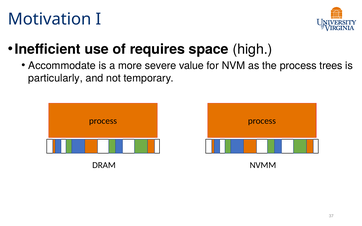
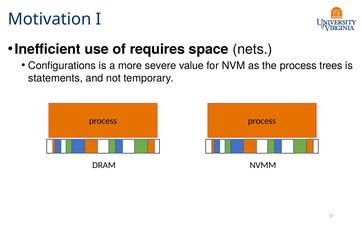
high: high -> nets
Accommodate: Accommodate -> Configurations
particularly: particularly -> statements
